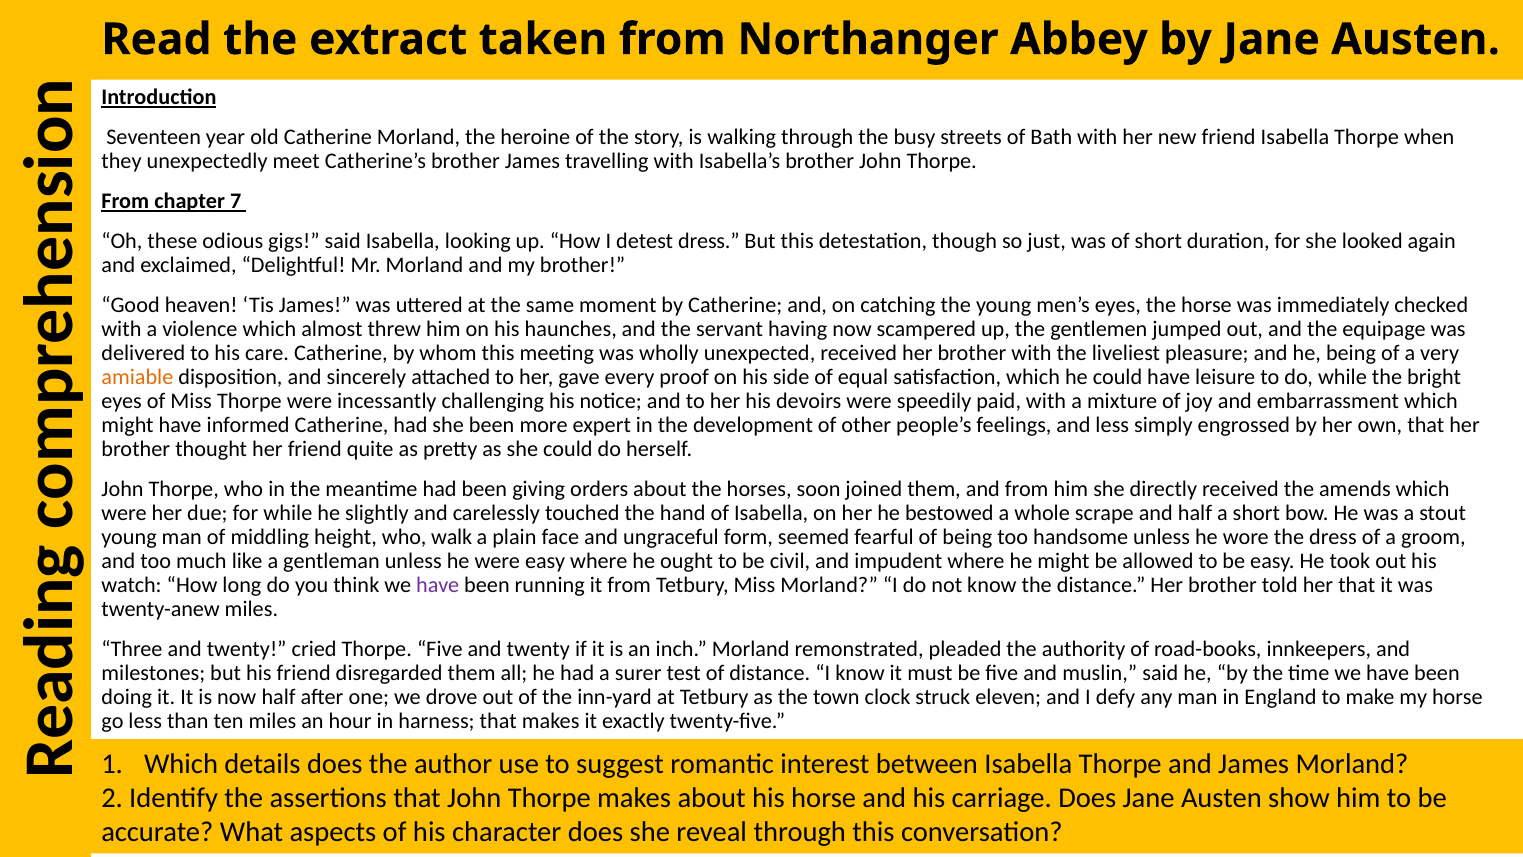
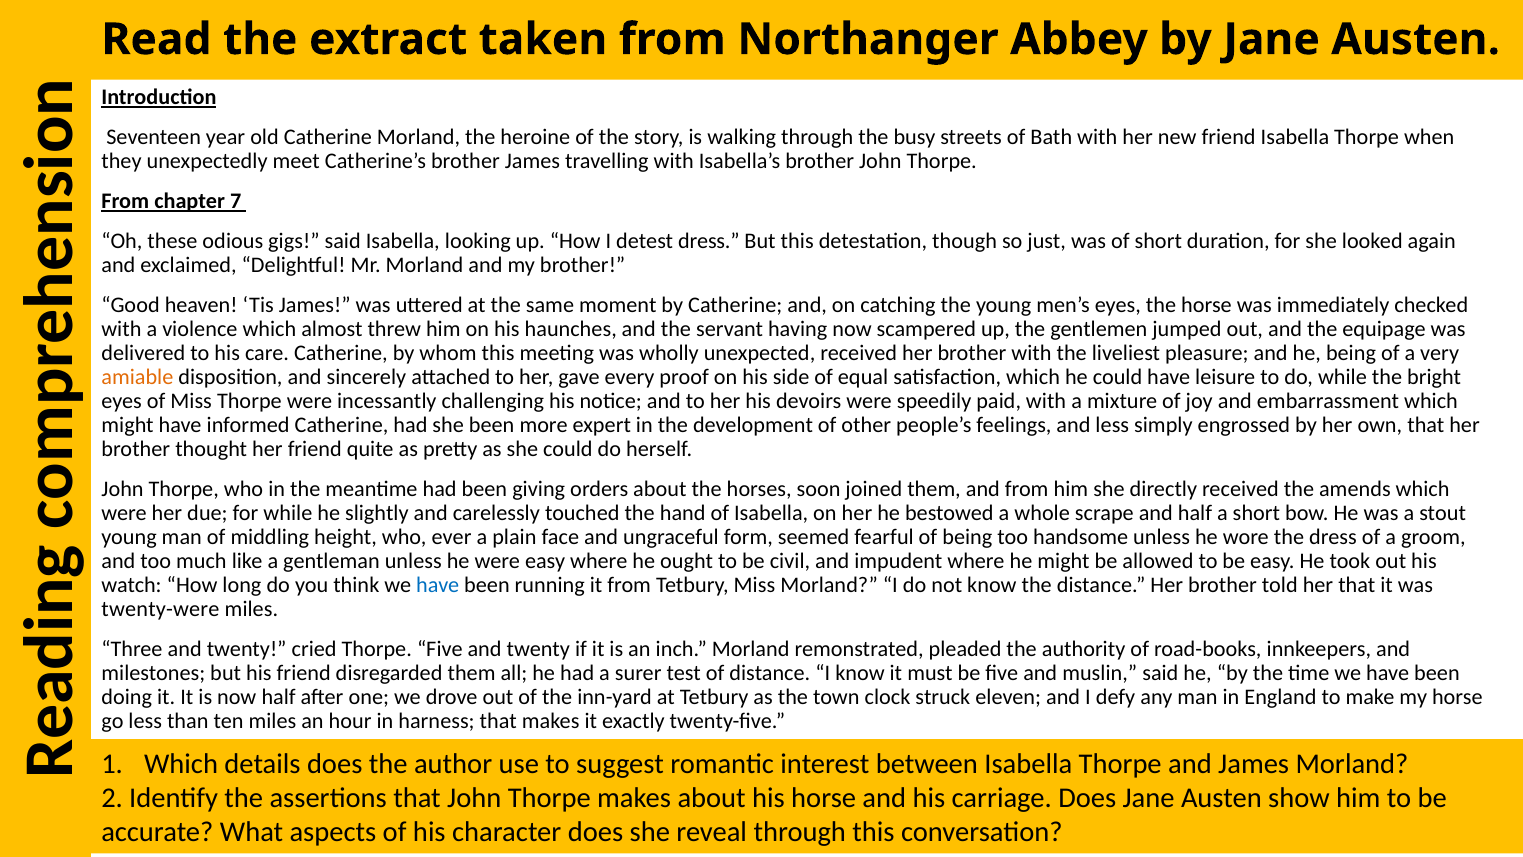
who walk: walk -> ever
have at (438, 585) colour: purple -> blue
twenty-anew: twenty-anew -> twenty-were
